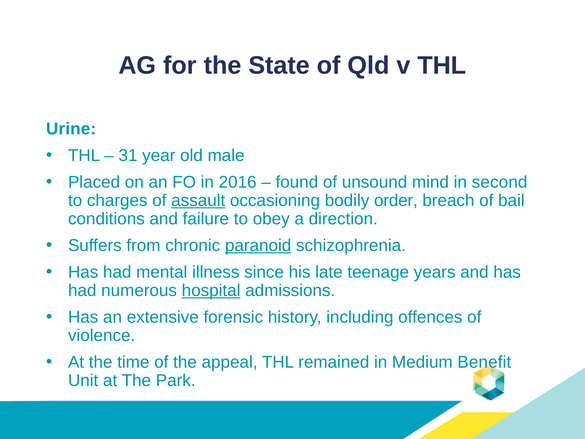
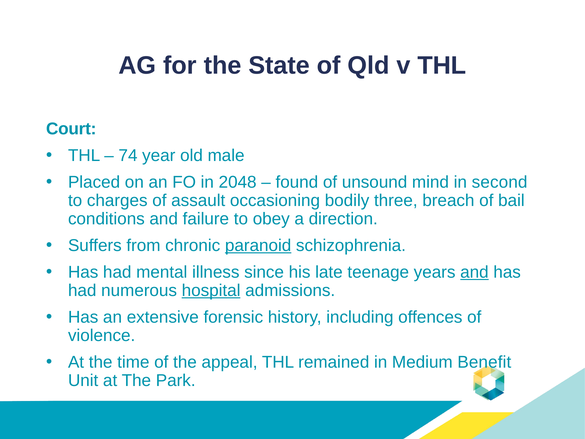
Urine: Urine -> Court
31: 31 -> 74
2016: 2016 -> 2048
assault underline: present -> none
order: order -> three
and at (474, 272) underline: none -> present
